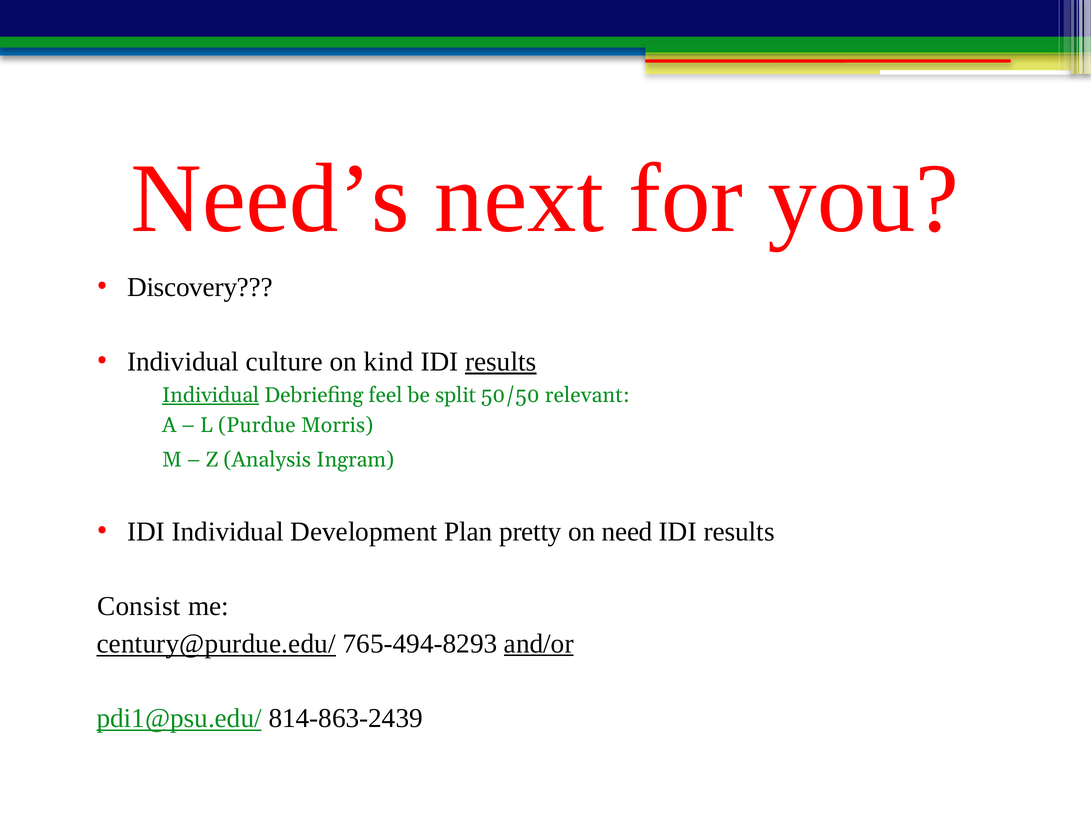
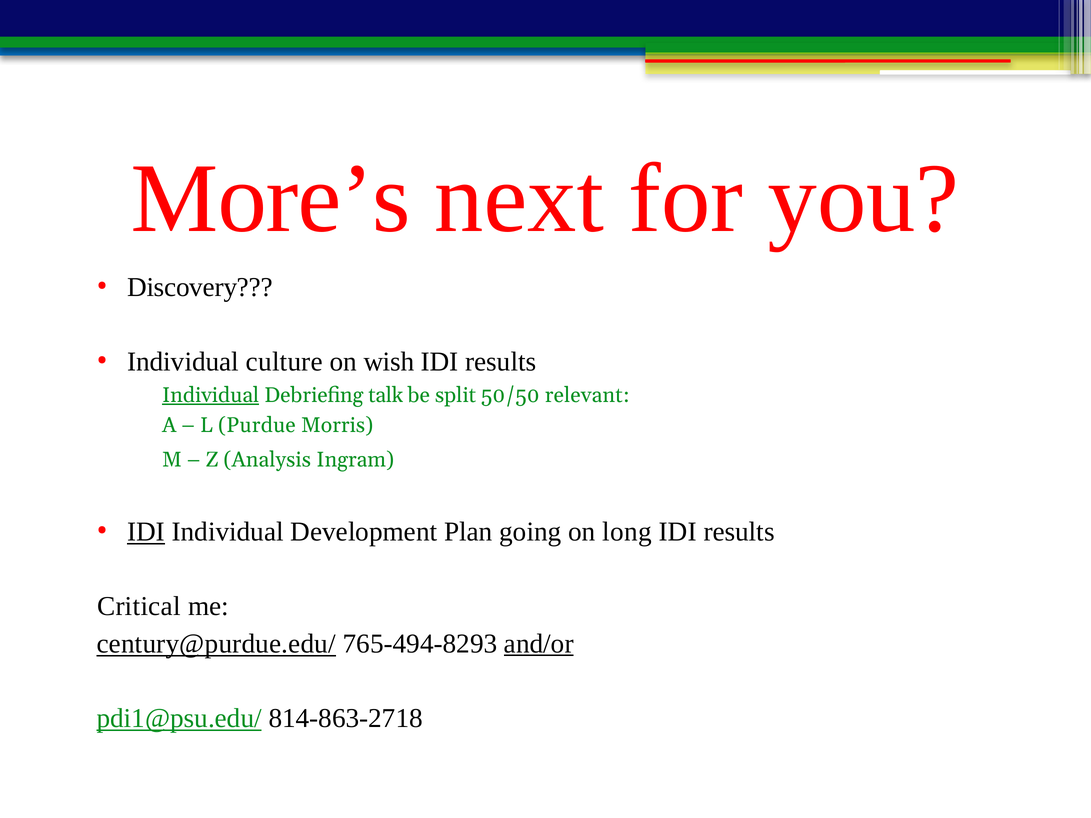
Need’s: Need’s -> More’s
kind: kind -> wish
results at (501, 362) underline: present -> none
feel: feel -> talk
IDI at (146, 532) underline: none -> present
pretty: pretty -> going
need: need -> long
Consist: Consist -> Critical
814-863-2439: 814-863-2439 -> 814-863-2718
